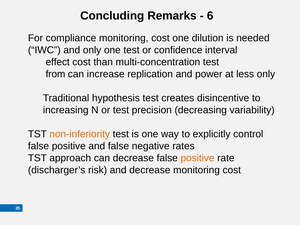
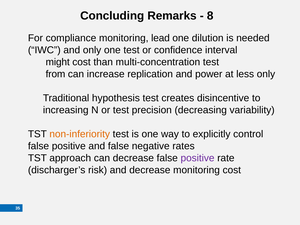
6: 6 -> 8
compliance monitoring cost: cost -> lead
effect: effect -> might
positive at (198, 158) colour: orange -> purple
